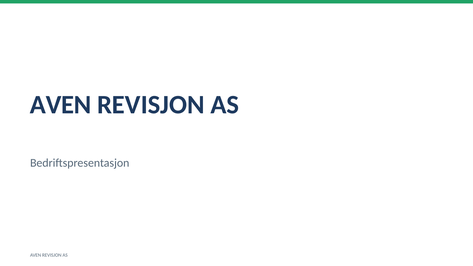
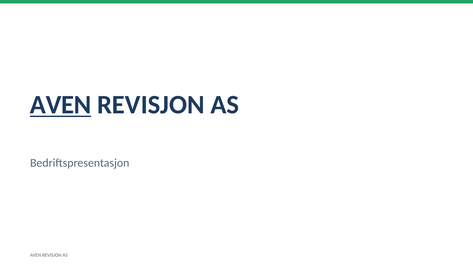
AVEN at (61, 105) underline: none -> present
